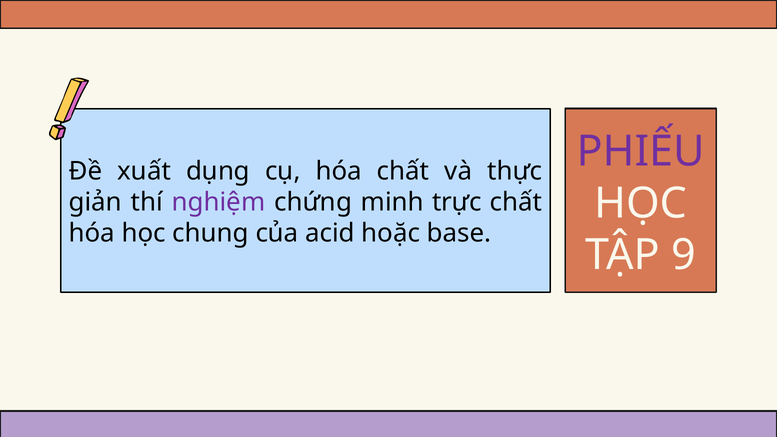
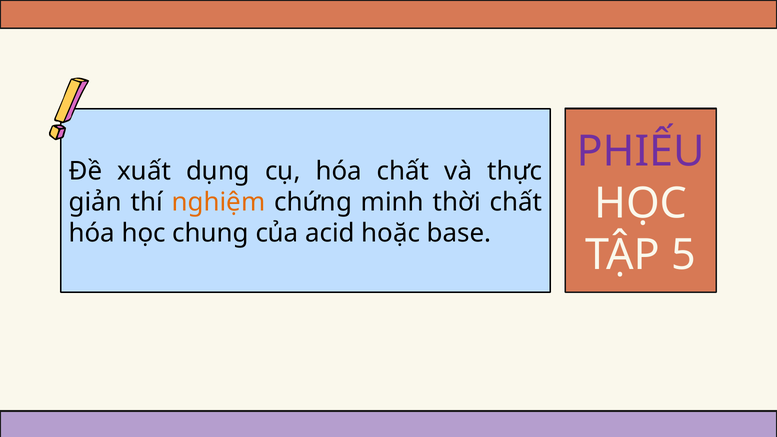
nghiệm colour: purple -> orange
trực: trực -> thời
9: 9 -> 5
